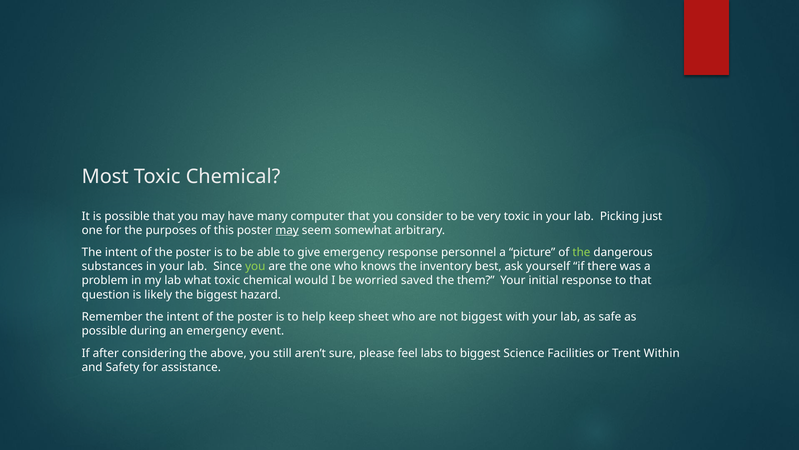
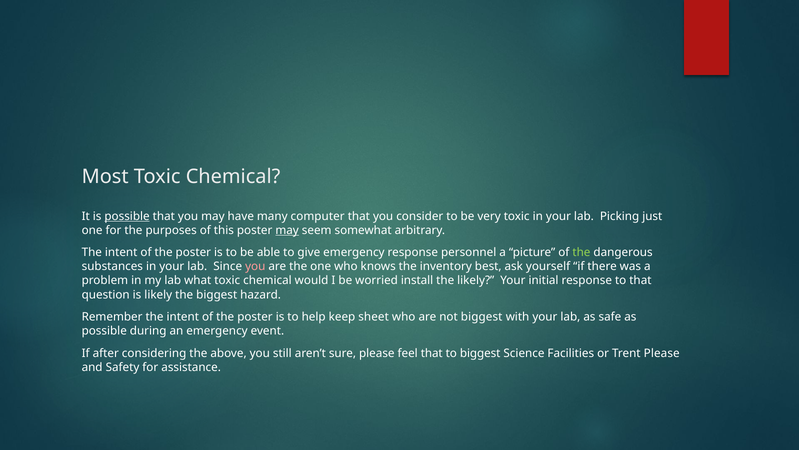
possible at (127, 216) underline: none -> present
you at (255, 266) colour: light green -> pink
saved: saved -> install
the them: them -> likely
feel labs: labs -> that
Trent Within: Within -> Please
